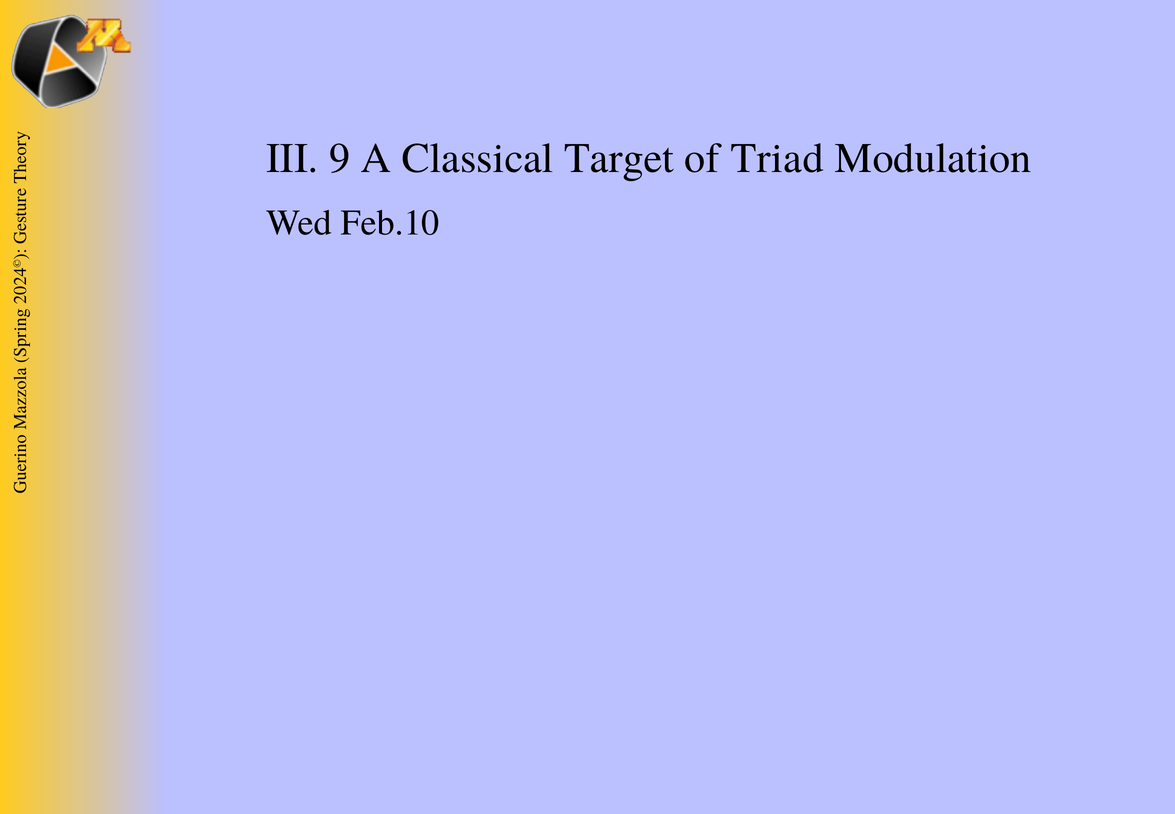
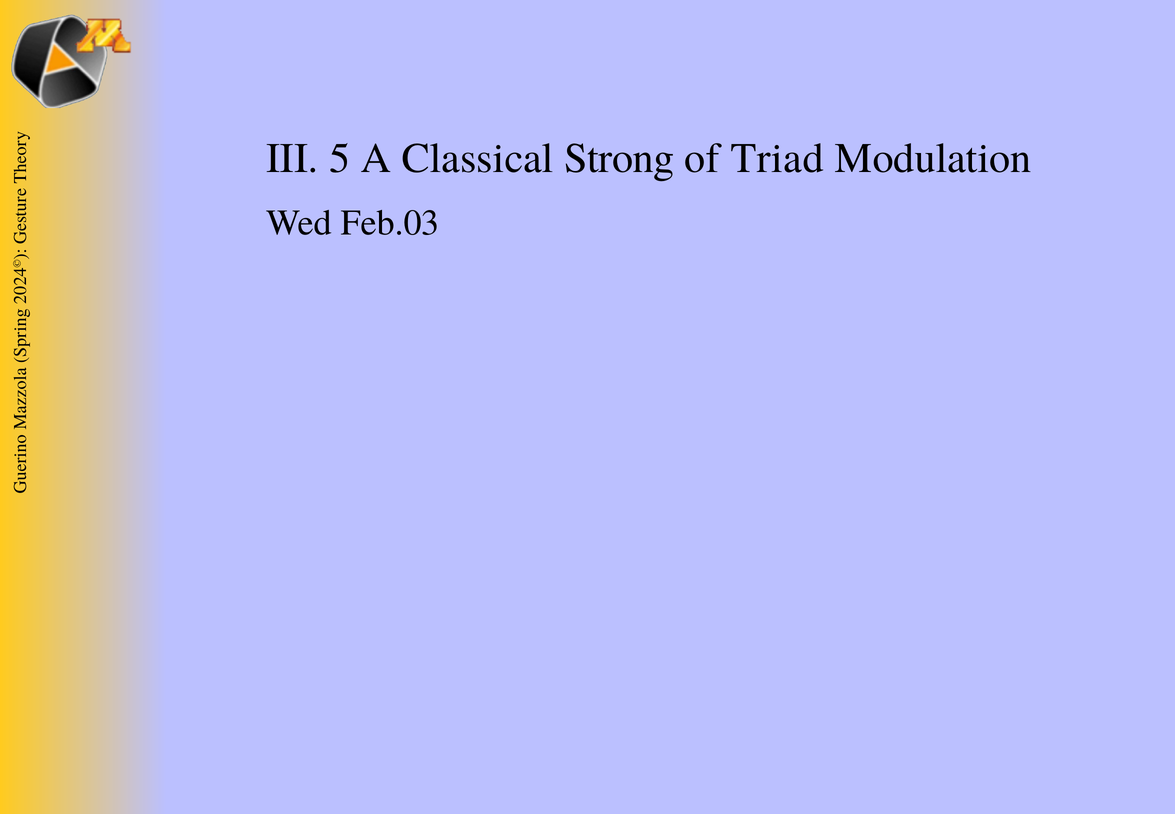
9: 9 -> 5
Target: Target -> Strong
Feb.10: Feb.10 -> Feb.03
